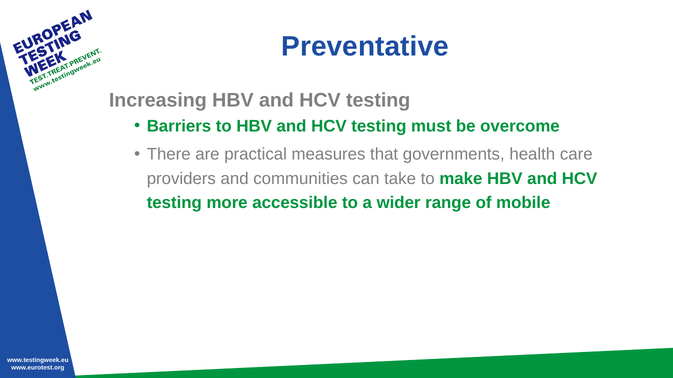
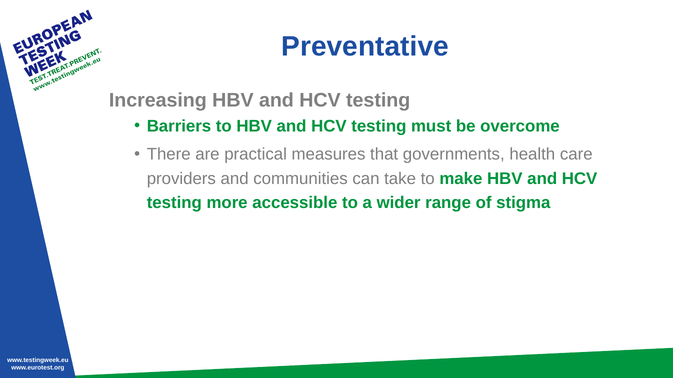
mobile: mobile -> stigma
